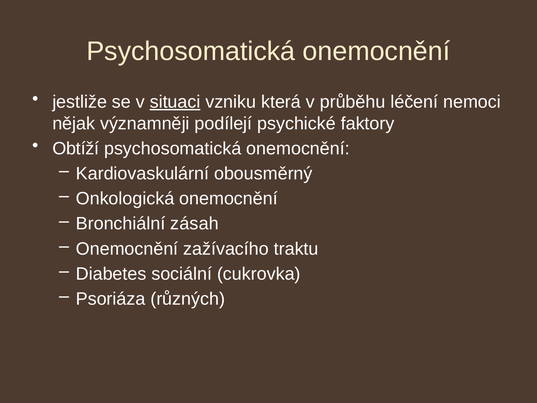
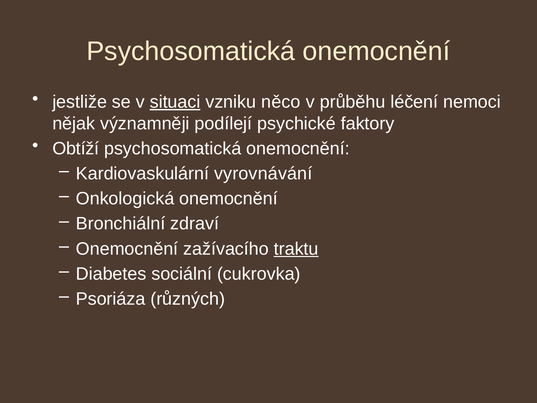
která: která -> něco
obousměrný: obousměrný -> vyrovnávání
zásah: zásah -> zdraví
traktu underline: none -> present
